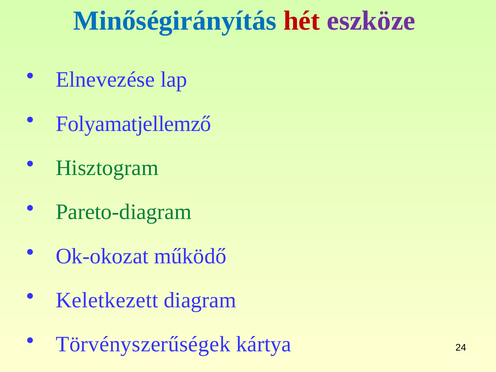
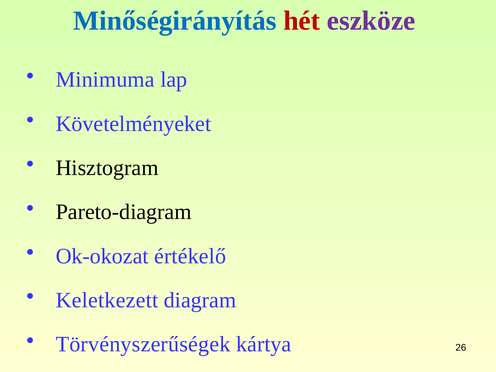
Elnevezése: Elnevezése -> Minimuma
Folyamatjellemző: Folyamatjellemző -> Követelményeket
Hisztogram colour: green -> black
Pareto-diagram colour: green -> black
működő: működő -> értékelő
24: 24 -> 26
